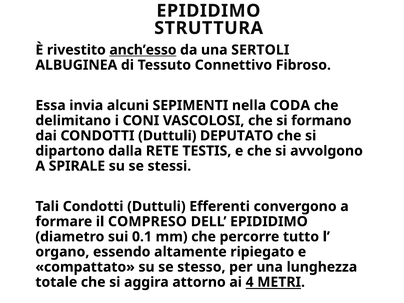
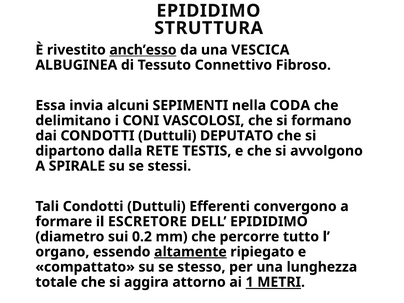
SERTOLI: SERTOLI -> VESCICA
COMPRESO: COMPRESO -> ESCRETORE
0.1: 0.1 -> 0.2
altamente underline: none -> present
4: 4 -> 1
